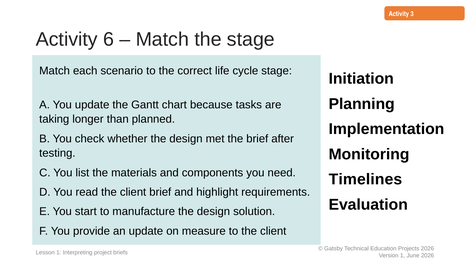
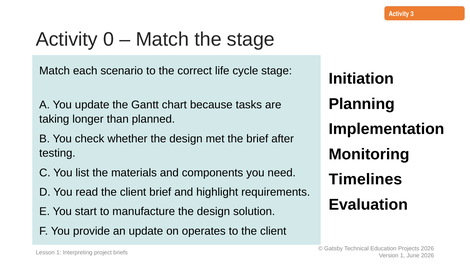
6: 6 -> 0
measure: measure -> operates
